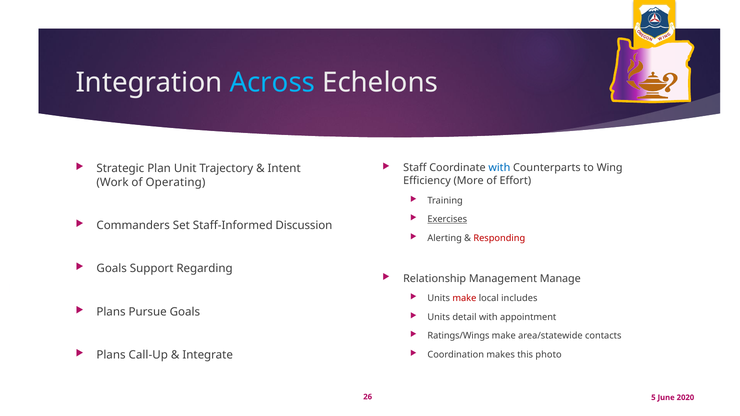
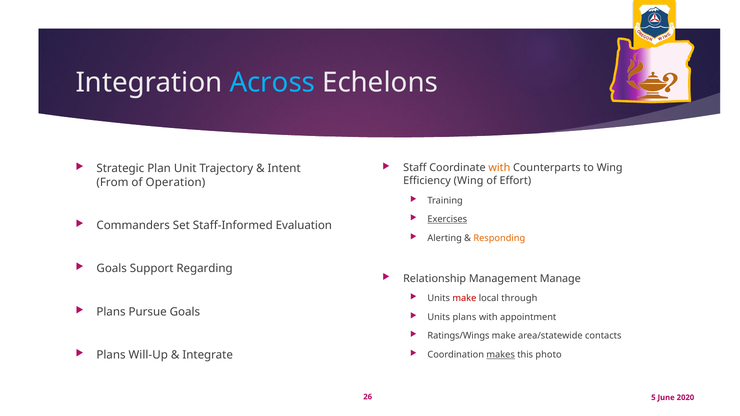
with at (499, 168) colour: blue -> orange
Efficiency More: More -> Wing
Work: Work -> From
Operating: Operating -> Operation
Discussion: Discussion -> Evaluation
Responding colour: red -> orange
includes: includes -> through
Units detail: detail -> plans
Call-Up: Call-Up -> Will-Up
makes underline: none -> present
